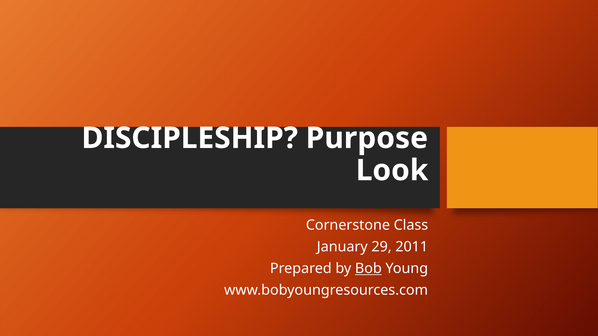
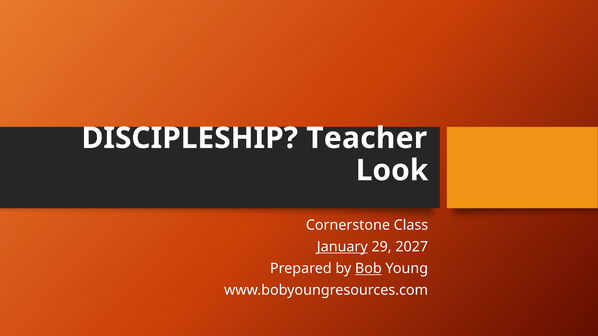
Purpose: Purpose -> Teacher
January underline: none -> present
2011: 2011 -> 2027
